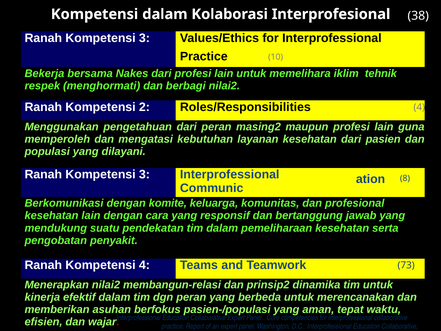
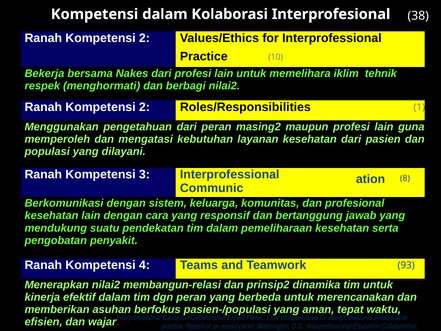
3 at (144, 38): 3 -> 2
Roles/Responsibilities 4: 4 -> 1
komite: komite -> sistem
73: 73 -> 93
